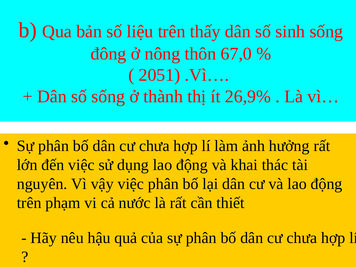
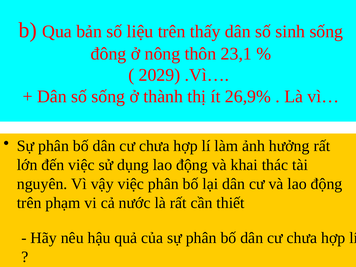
67,0: 67,0 -> 23,1
2051: 2051 -> 2029
